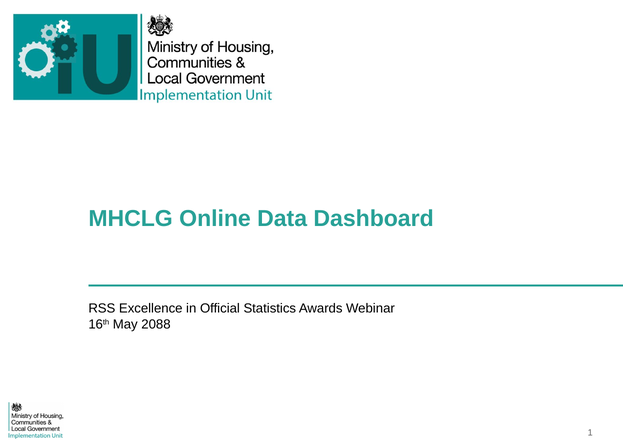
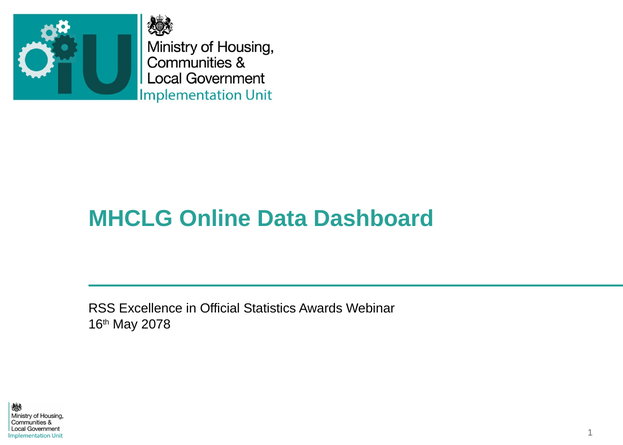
2088: 2088 -> 2078
